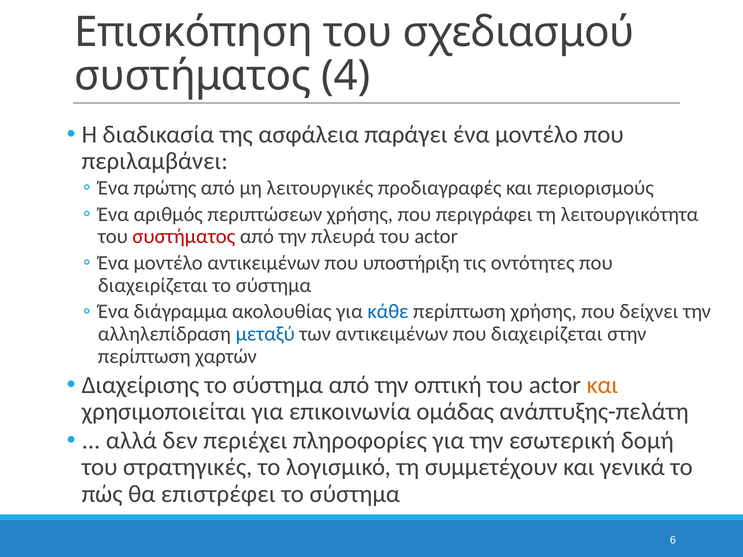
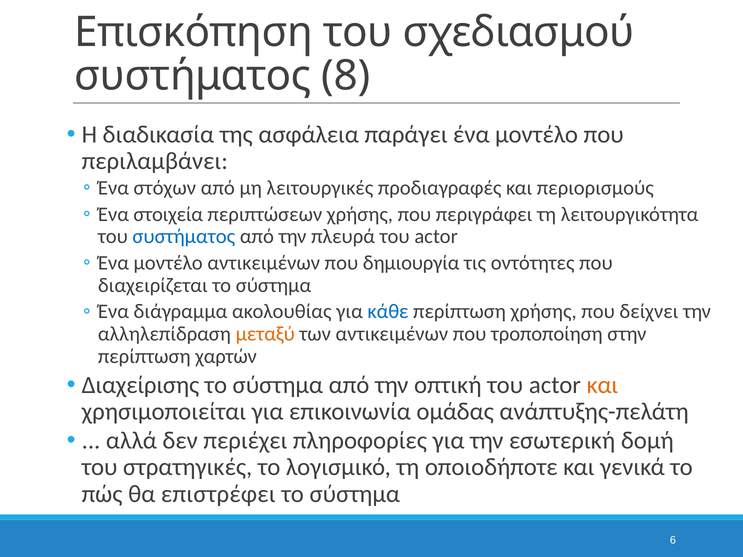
4: 4 -> 8
πρώτης: πρώτης -> στόχων
αριθμός: αριθμός -> στοιχεία
συστήματος at (184, 237) colour: red -> blue
υποστήριξη: υποστήριξη -> δημιουργία
μεταξύ colour: blue -> orange
αντικειμένων που διαχειρίζεται: διαχειρίζεται -> τροποποίηση
συμμετέχουν: συμμετέχουν -> οποιοδήποτε
